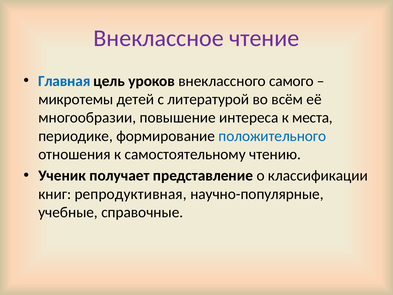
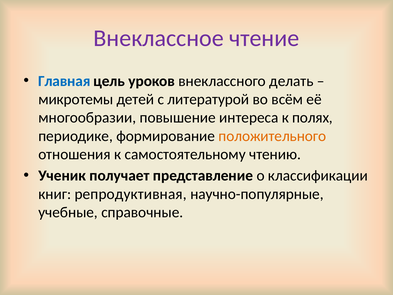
самого: самого -> делать
места: места -> полях
положительного colour: blue -> orange
